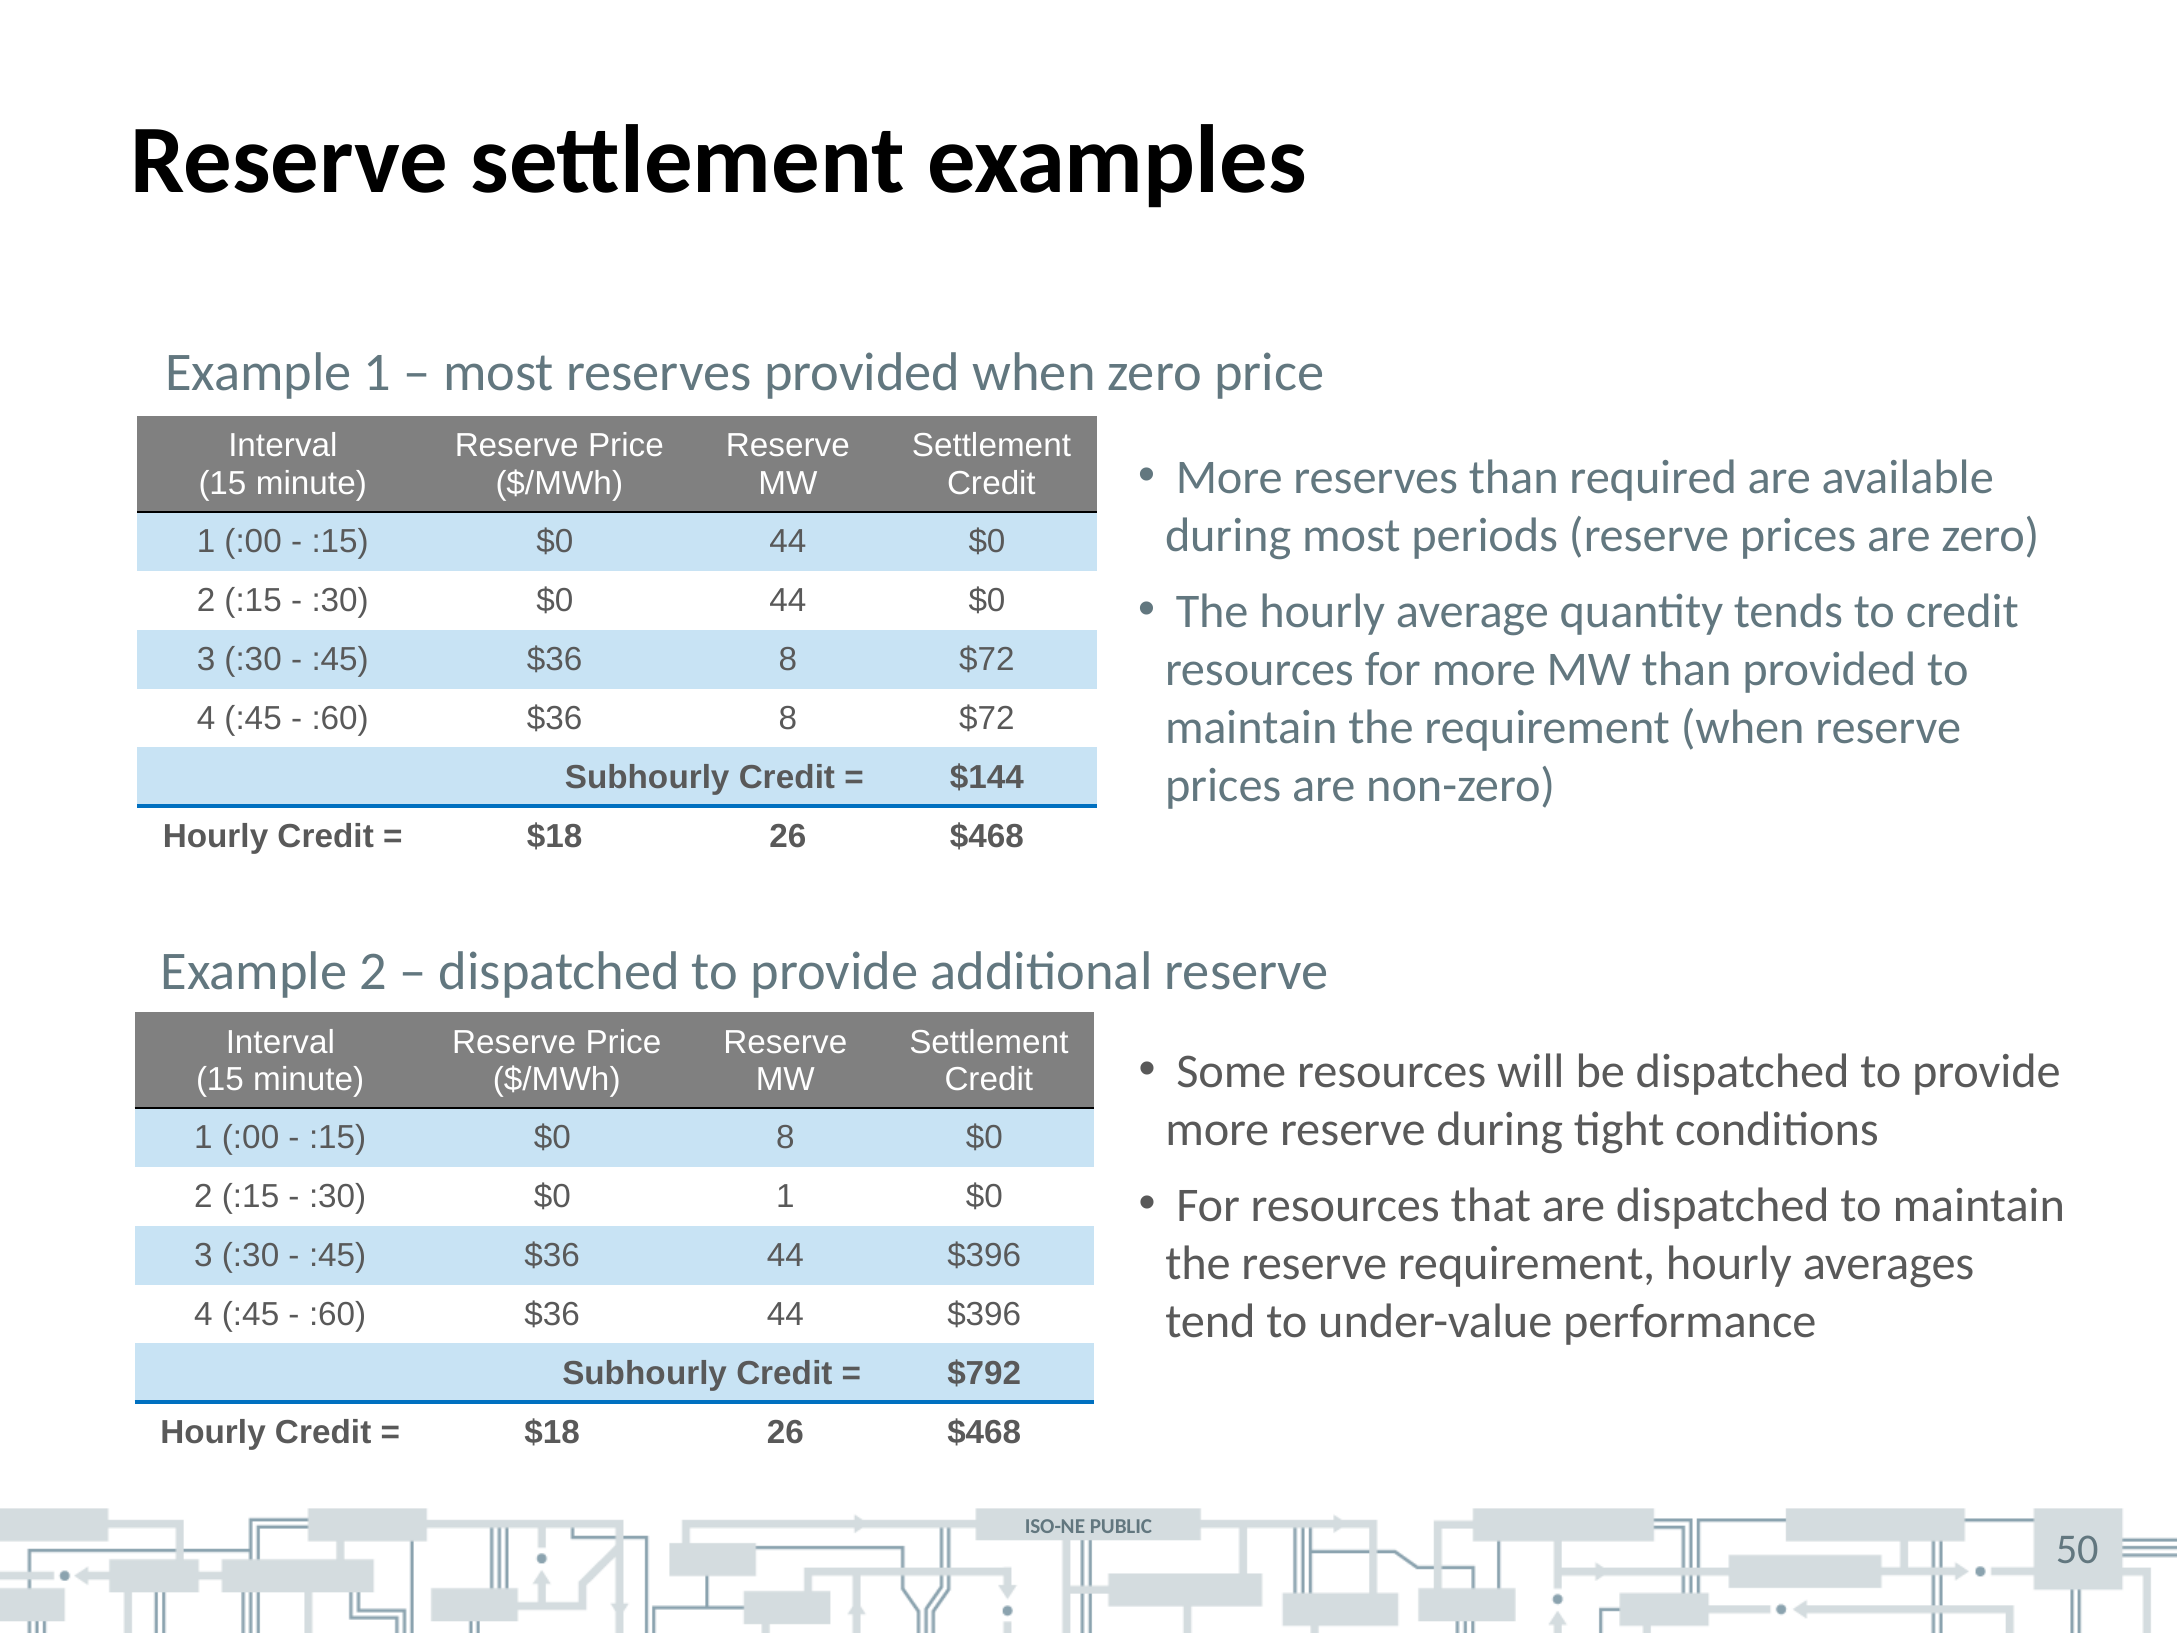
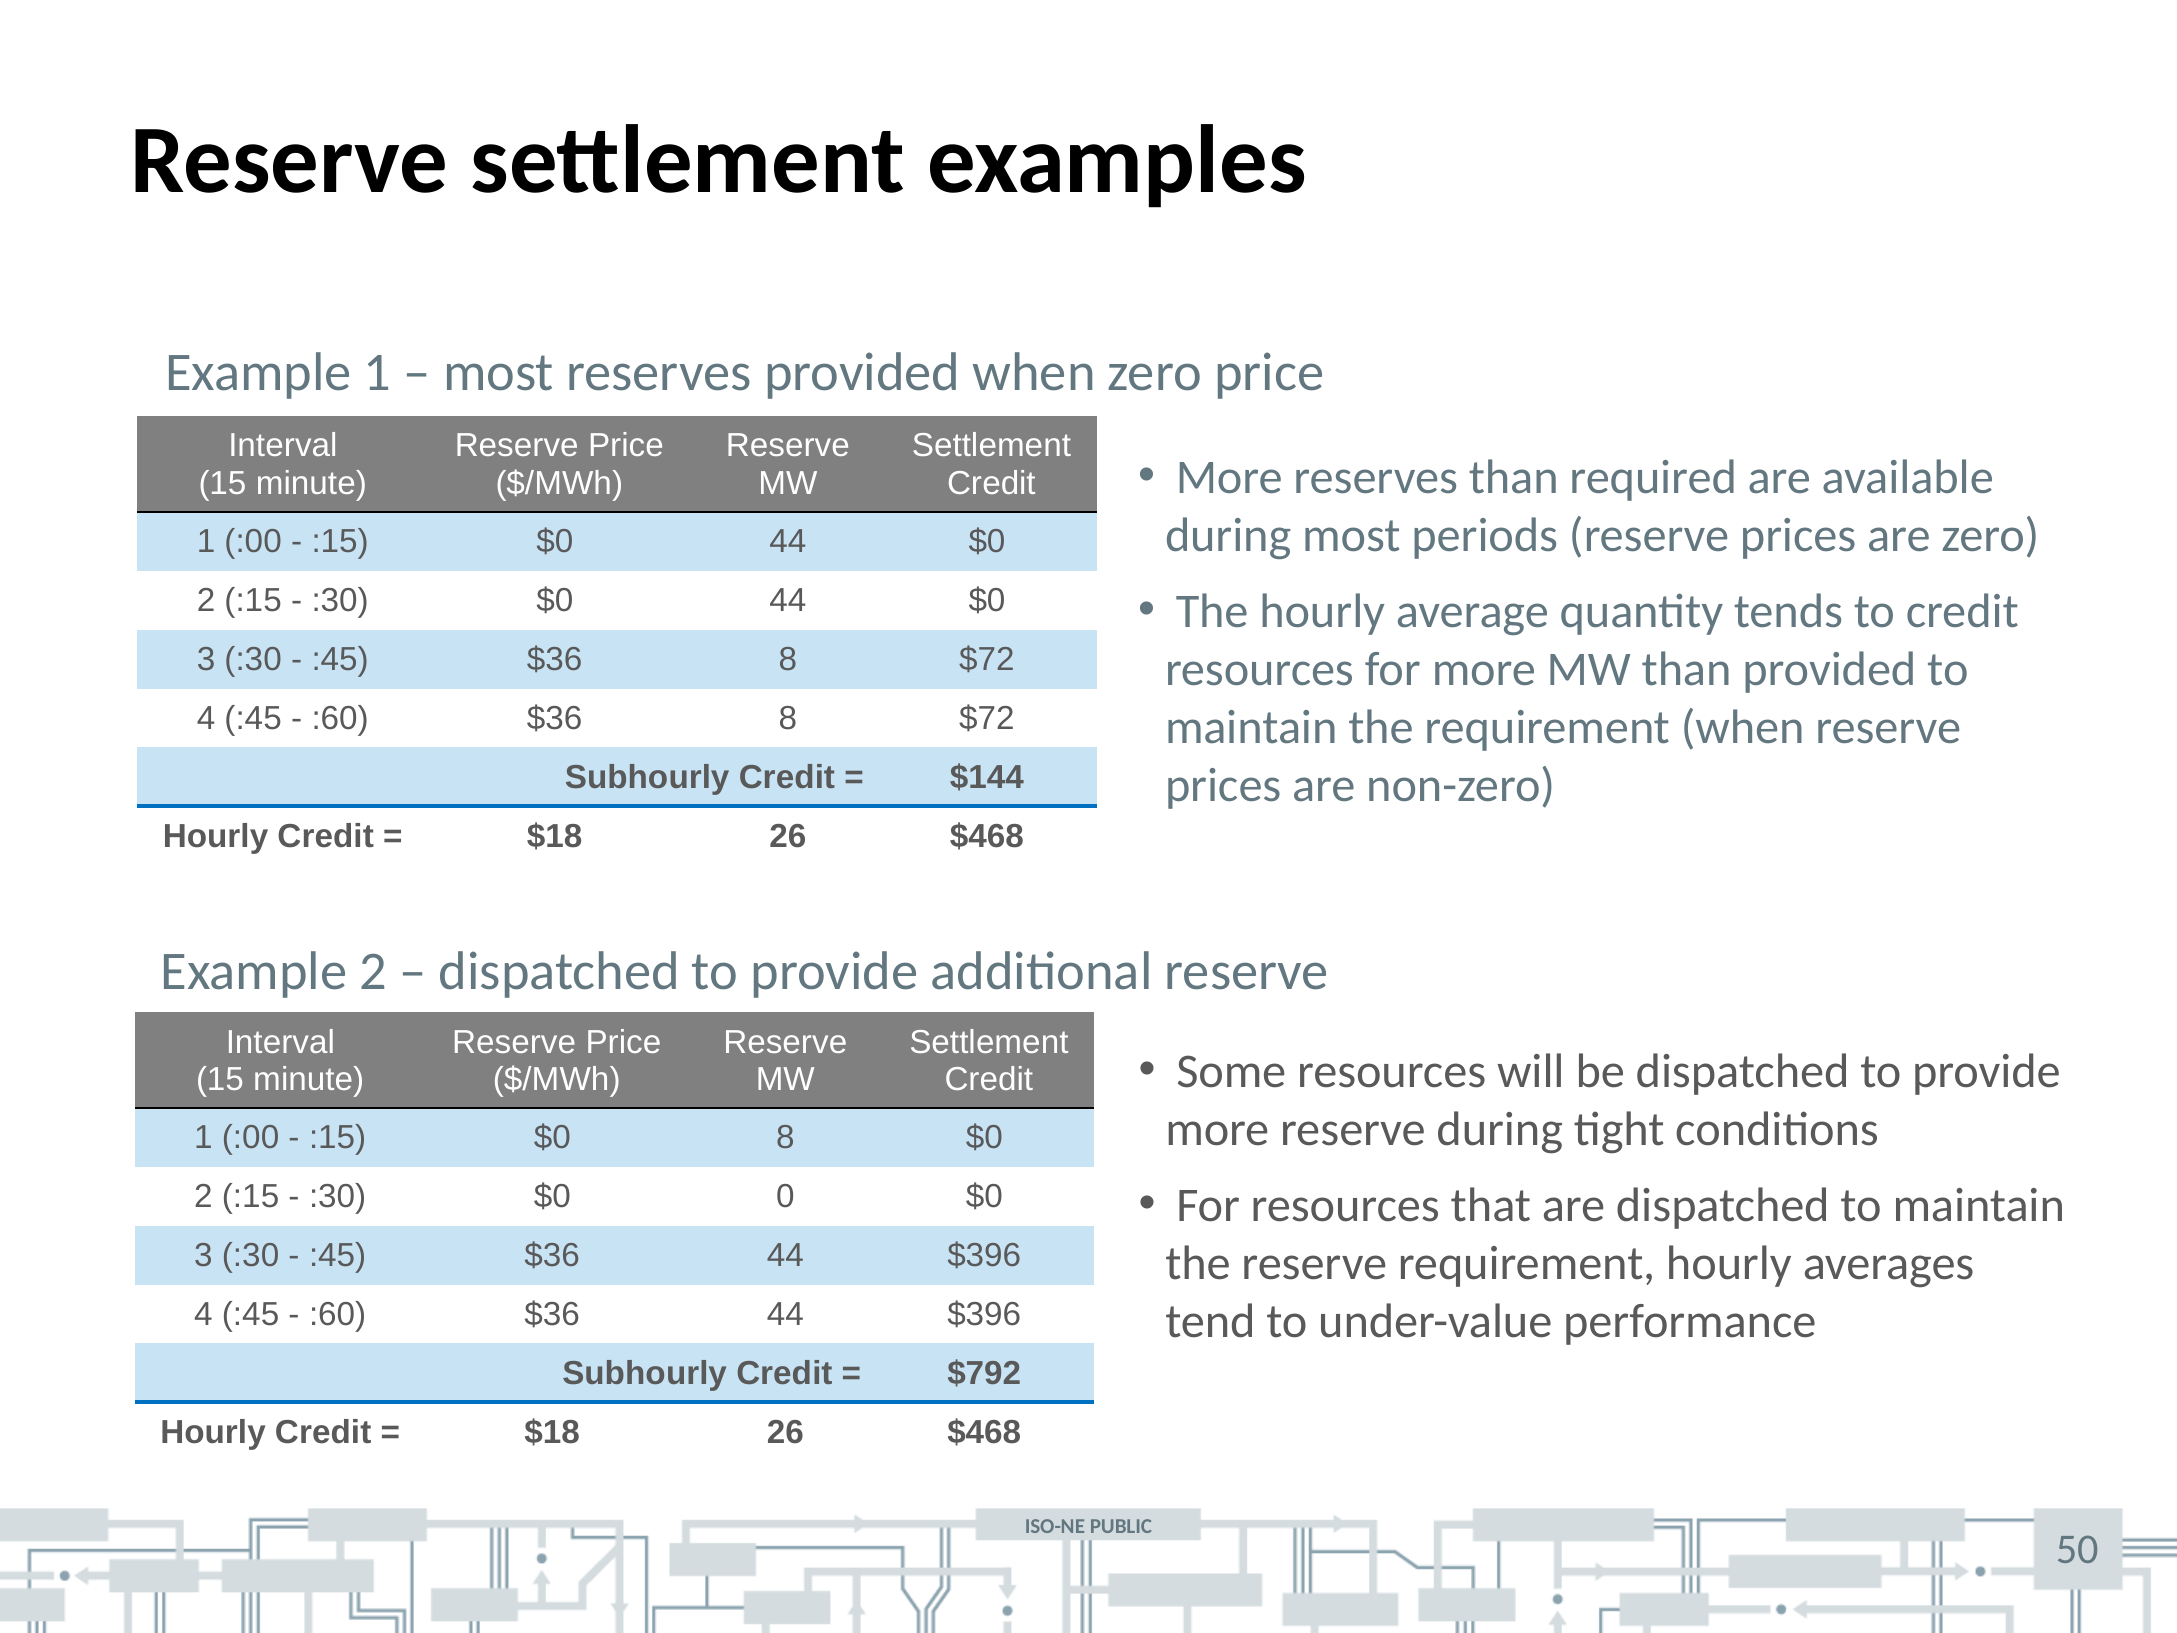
$0 1: 1 -> 0
